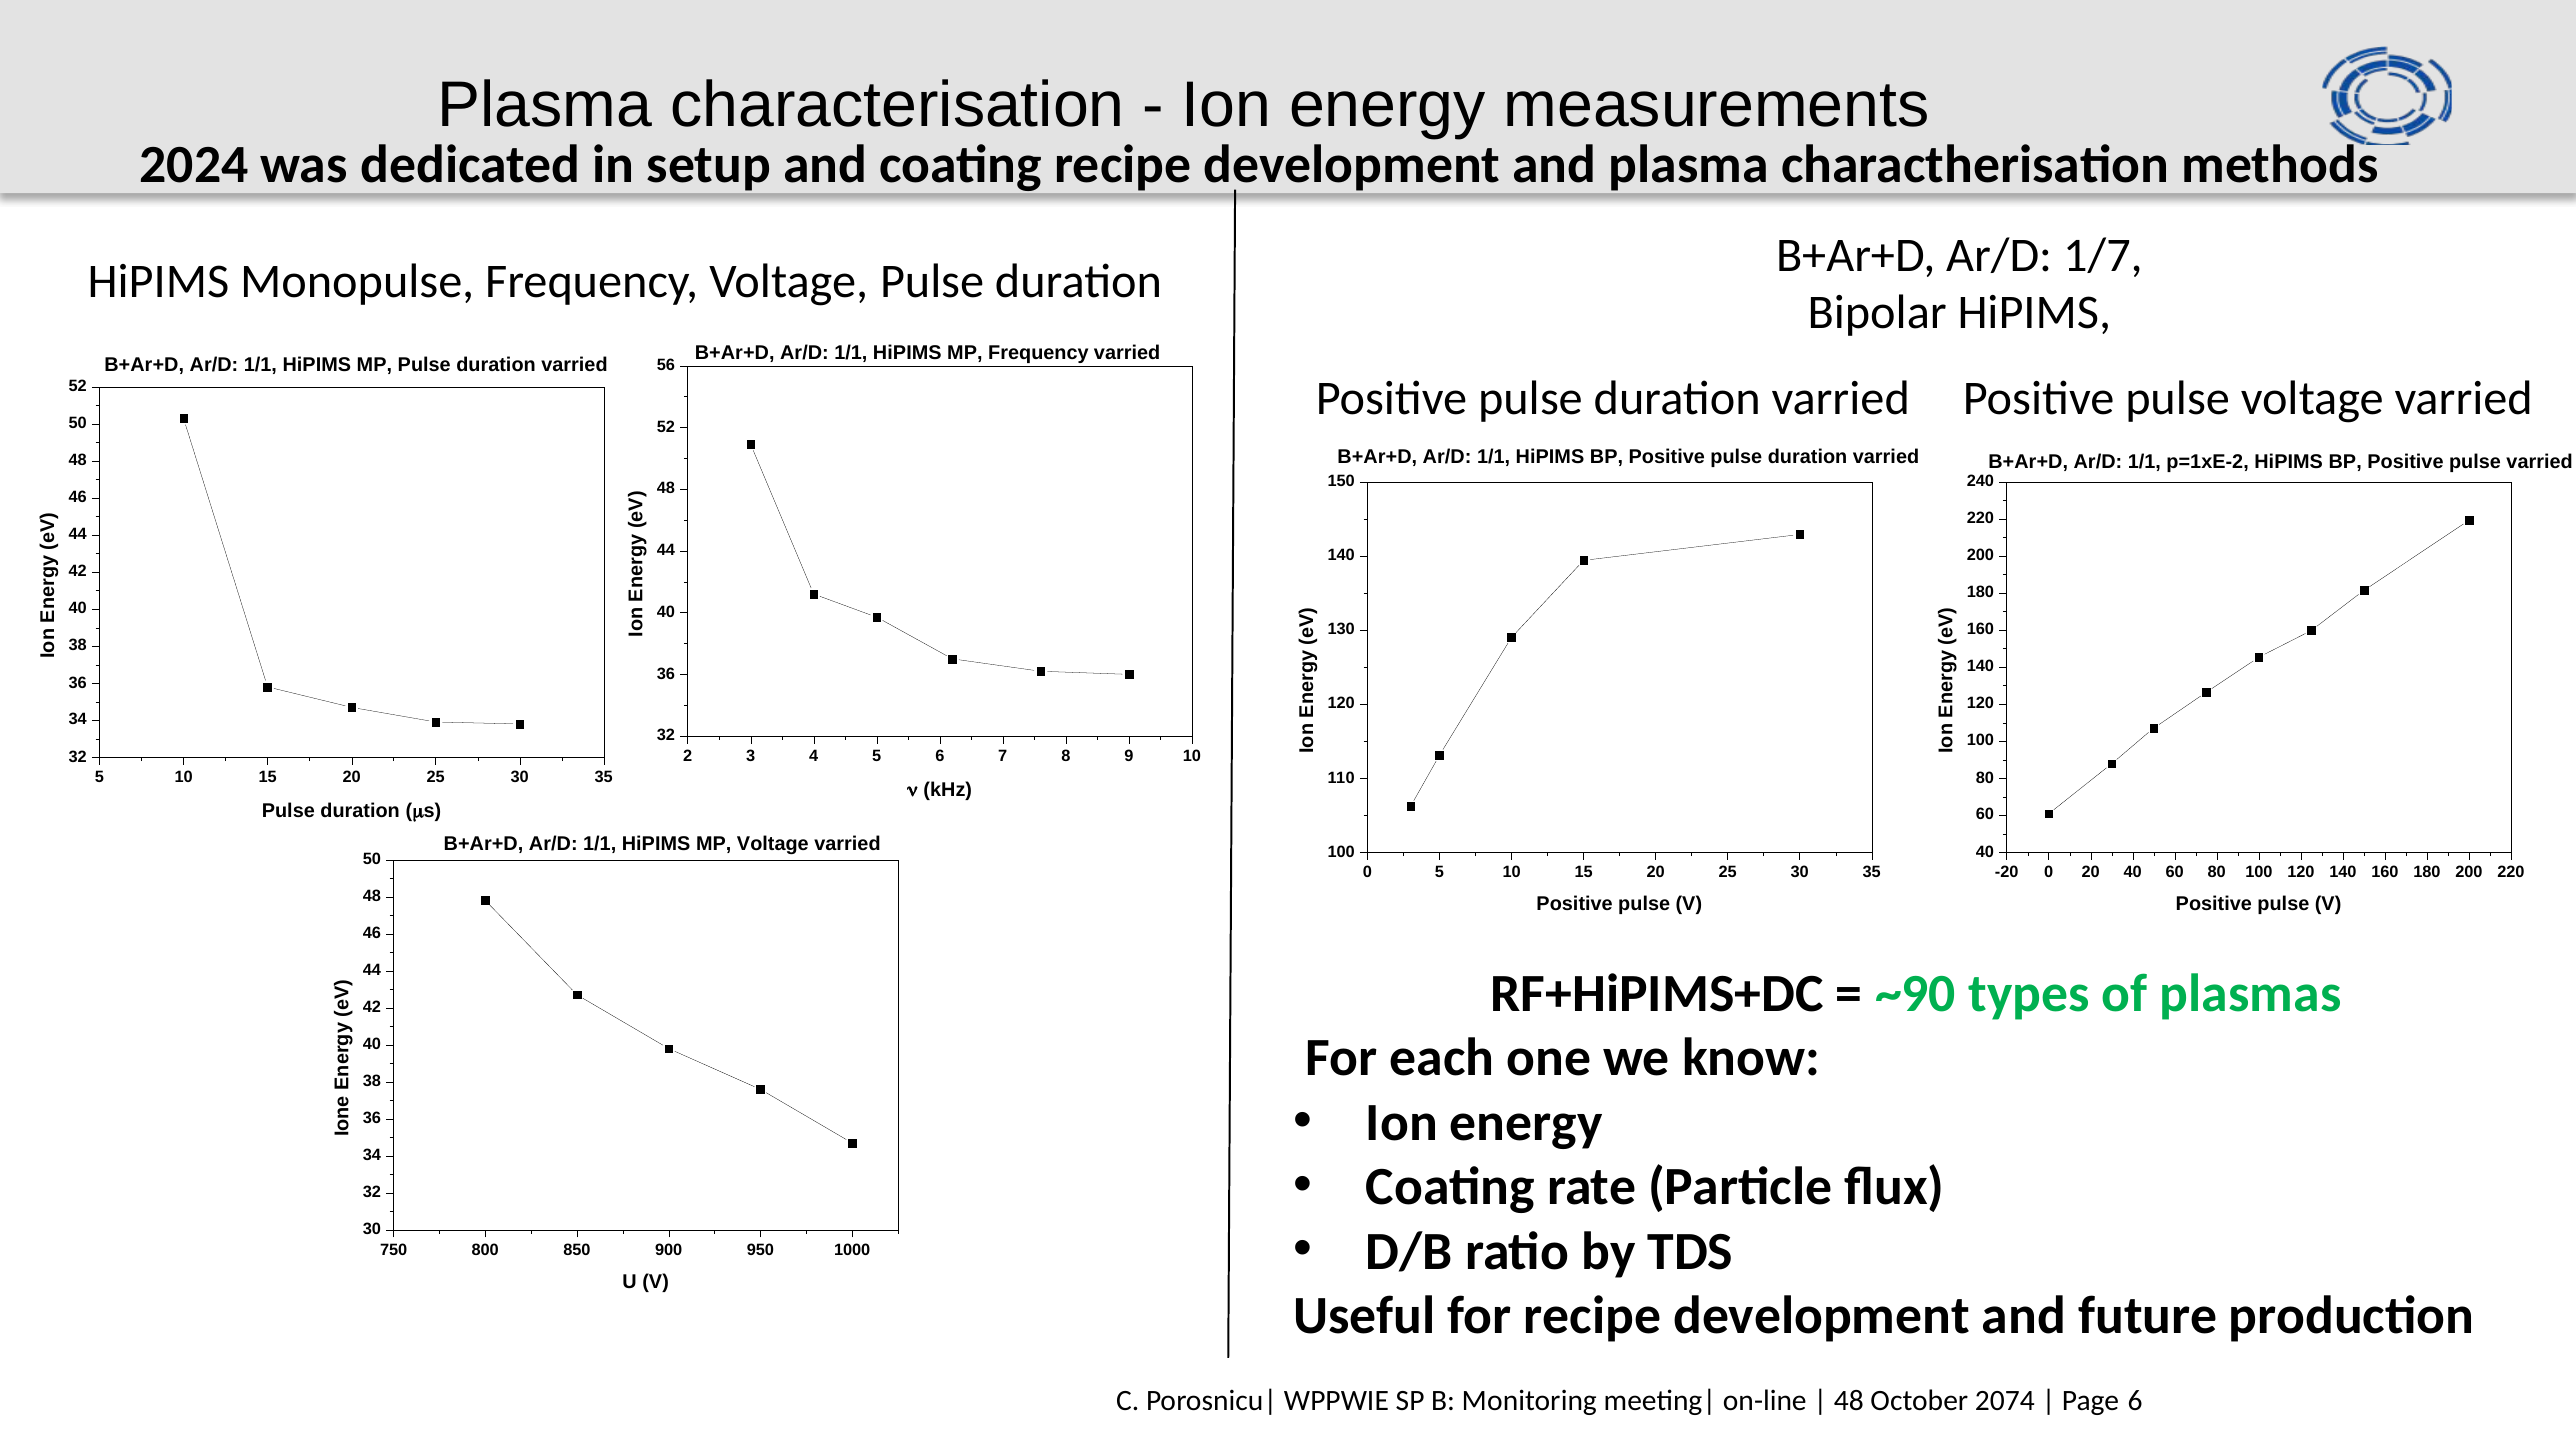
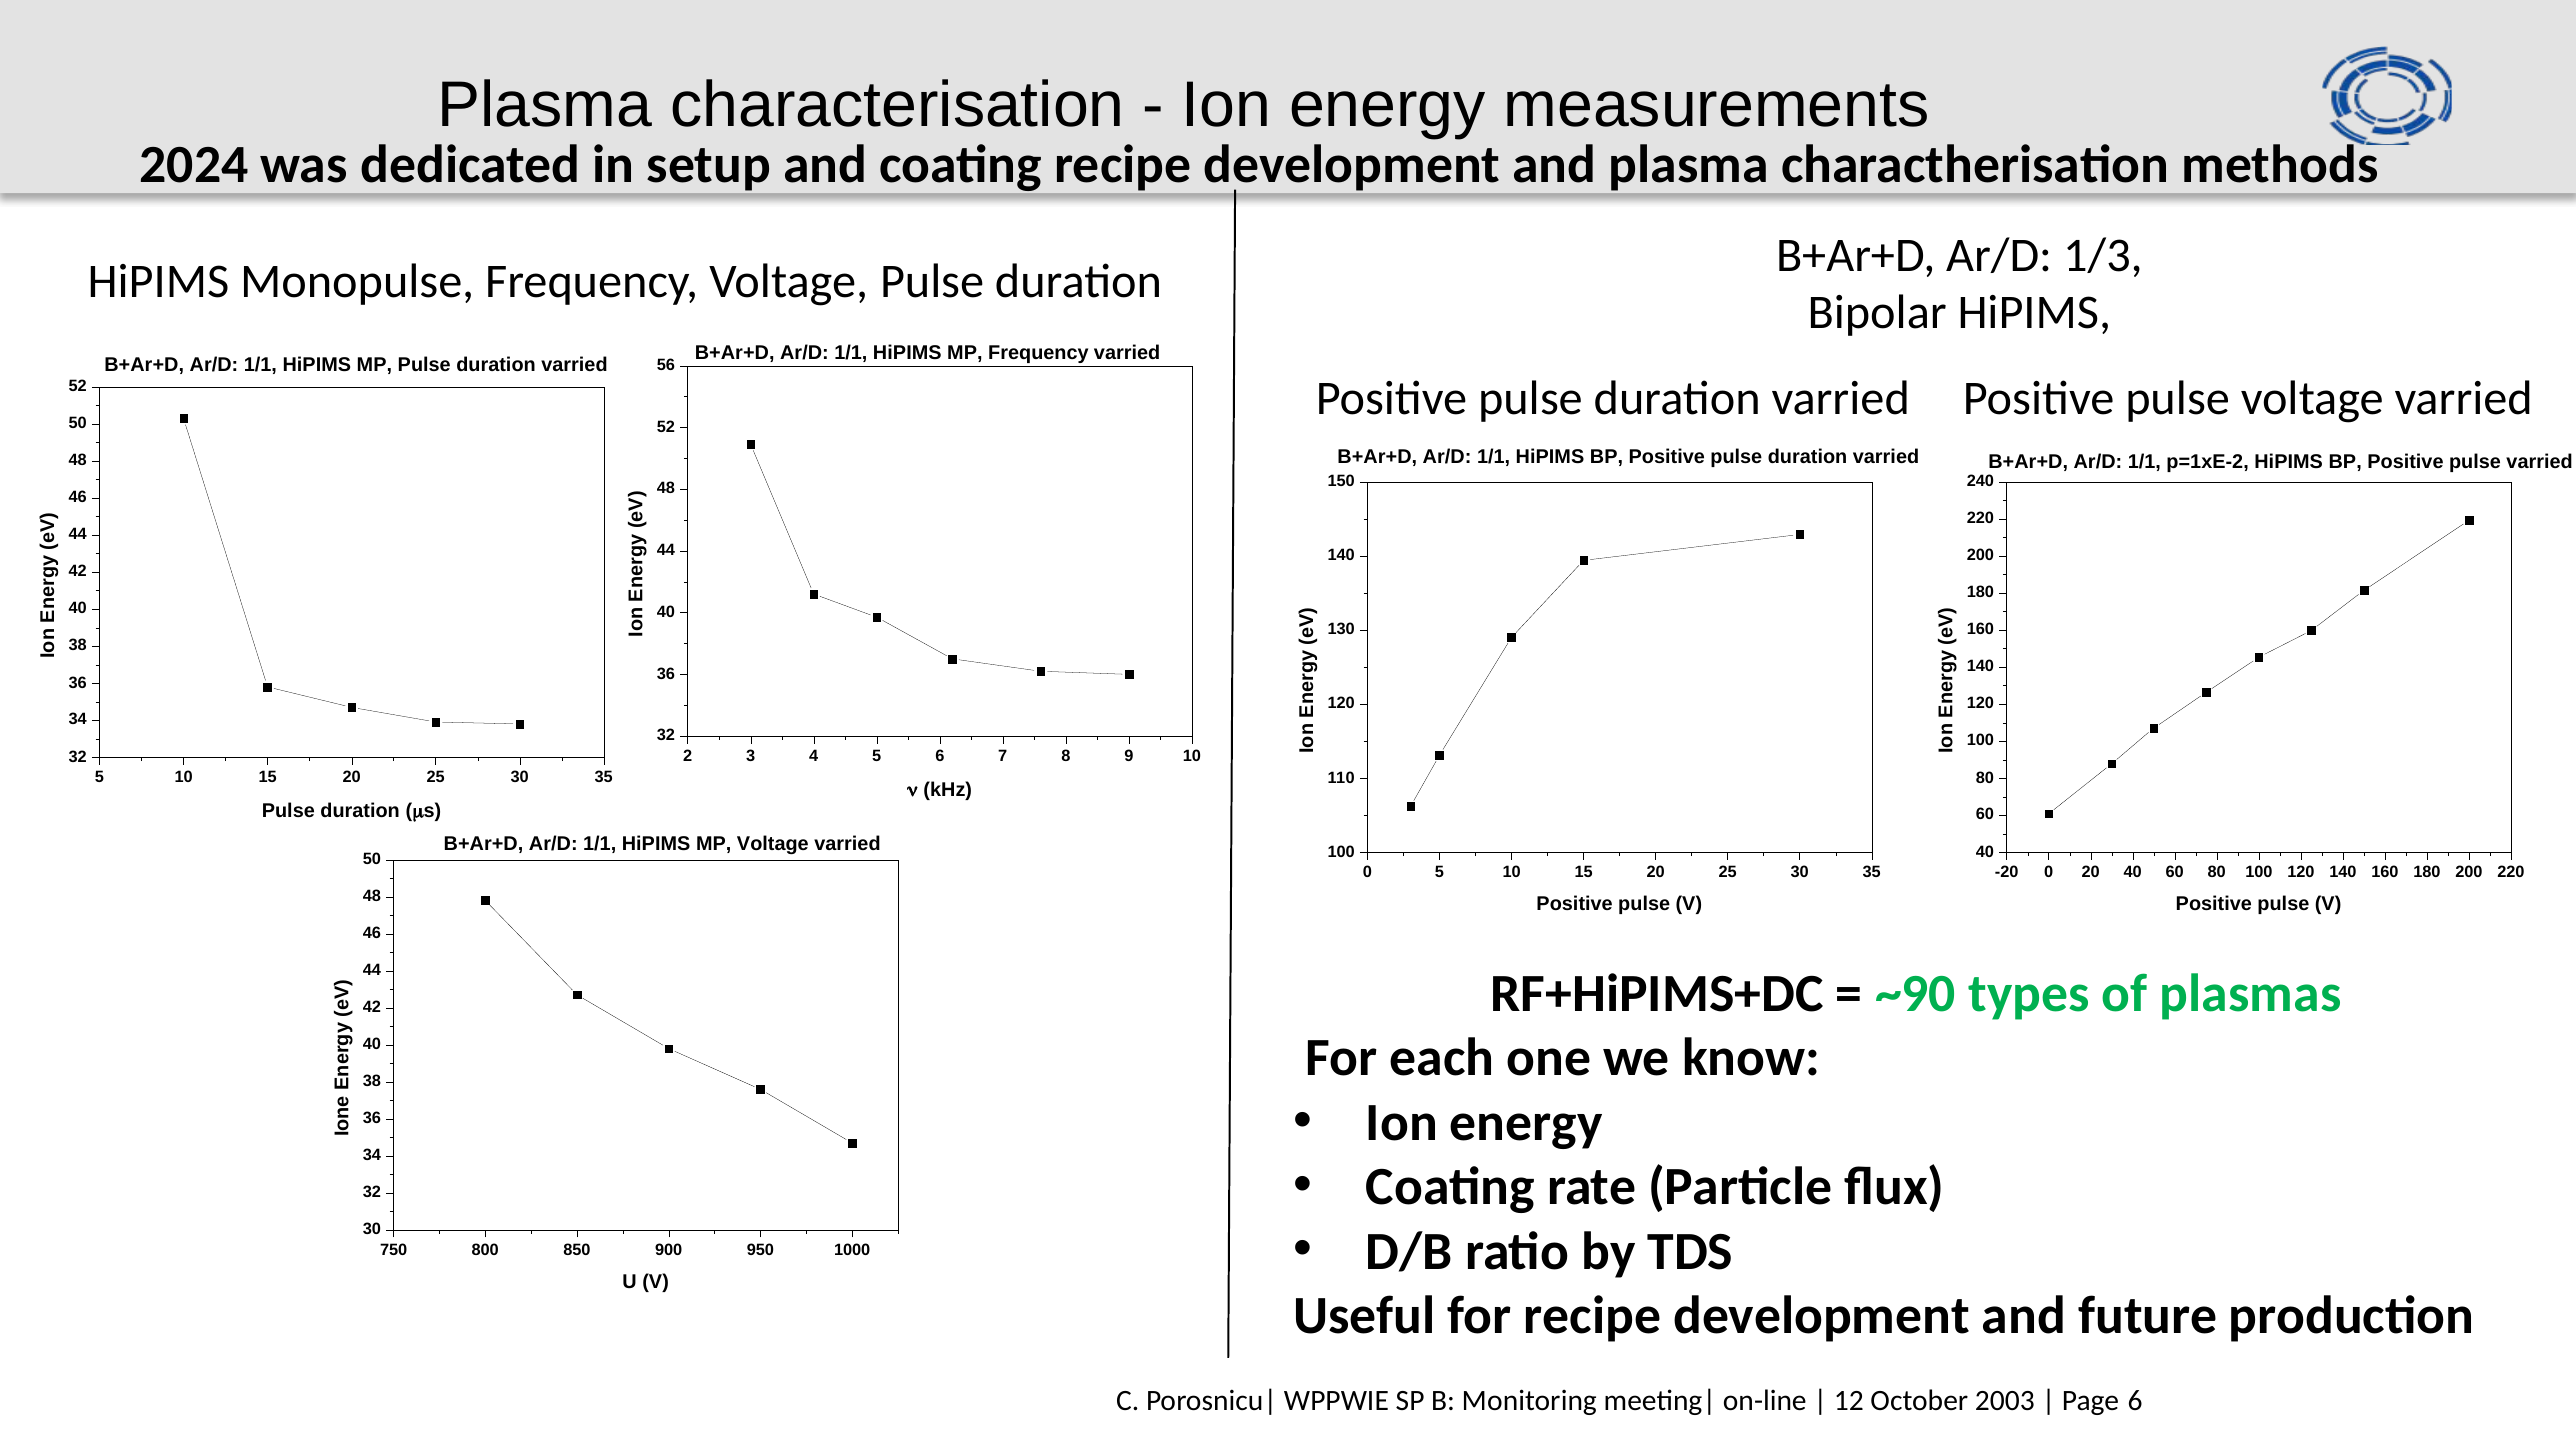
1/7: 1/7 -> 1/3
48 at (1849, 1401): 48 -> 12
2074: 2074 -> 2003
